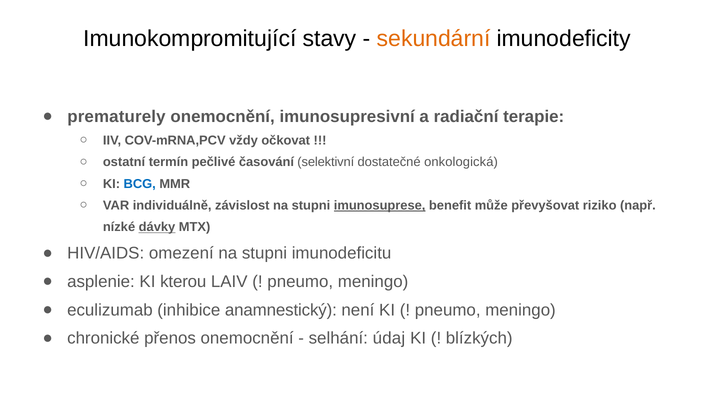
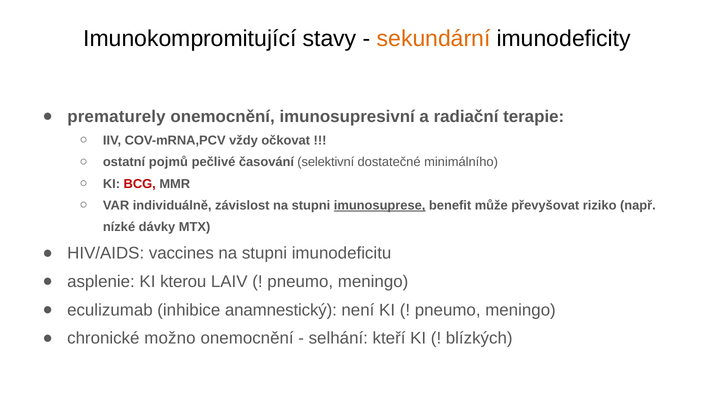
termín: termín -> pojmů
onkologická: onkologická -> minimálního
BCG colour: blue -> red
dávky underline: present -> none
omezení: omezení -> vaccines
přenos: přenos -> možno
údaj: údaj -> kteří
